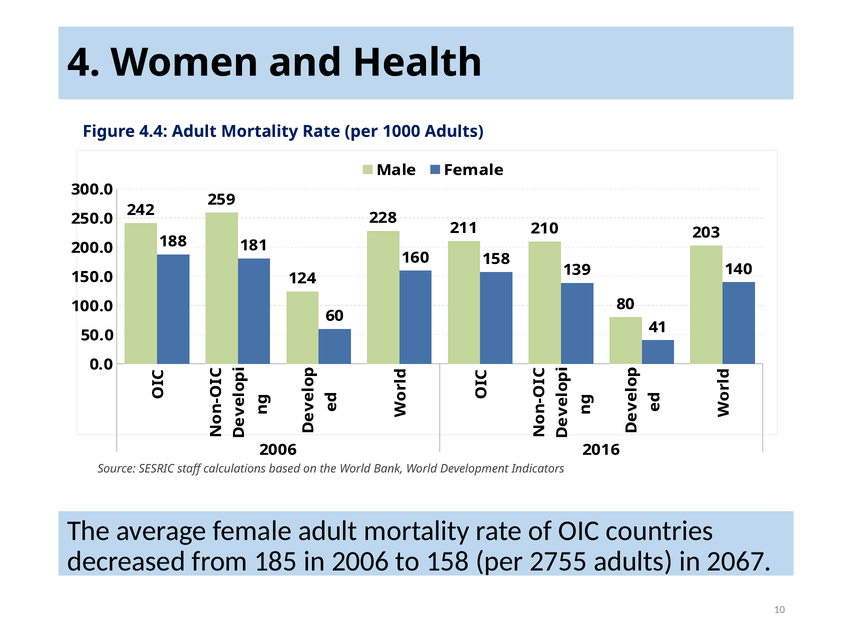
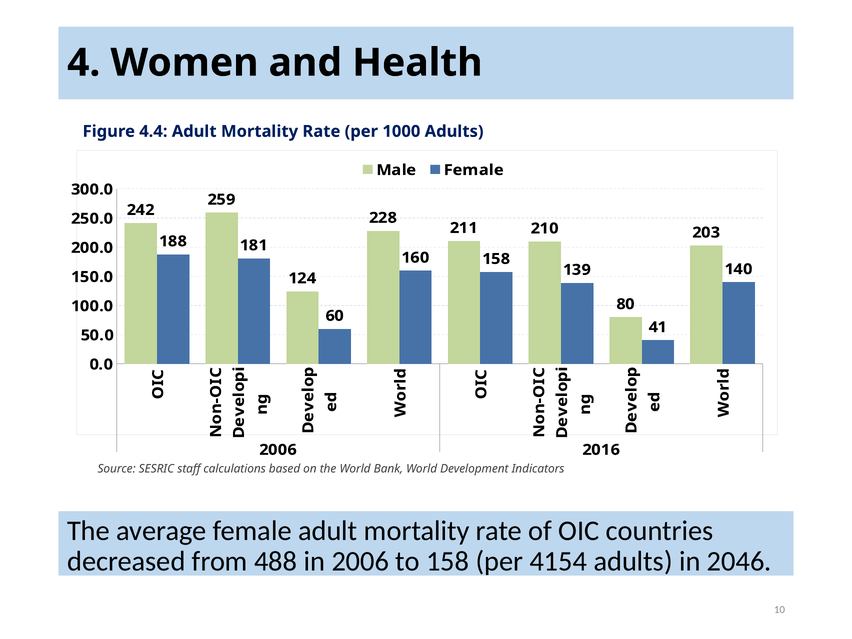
185: 185 -> 488
2755: 2755 -> 4154
2067: 2067 -> 2046
